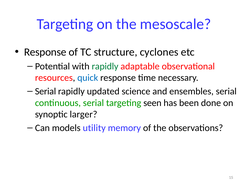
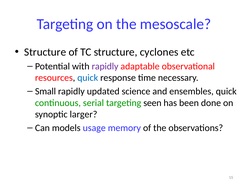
Response at (45, 52): Response -> Structure
rapidly at (105, 66) colour: green -> purple
Serial at (46, 91): Serial -> Small
ensembles serial: serial -> quick
utility: utility -> usage
